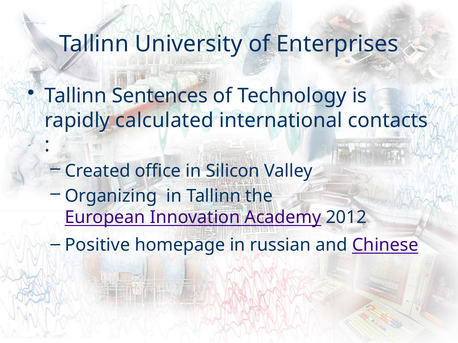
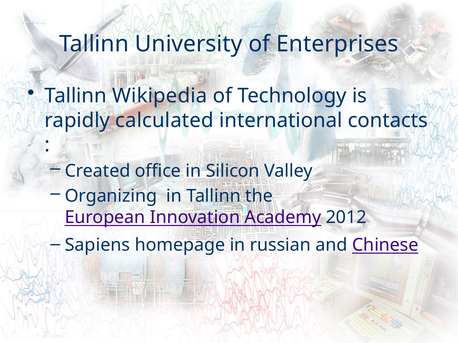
Sentences: Sentences -> Wikipedia
Positive: Positive -> Sapiens
